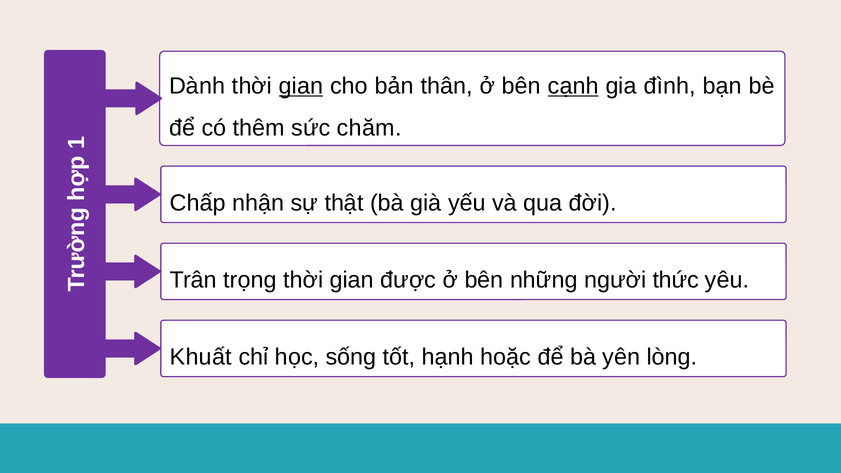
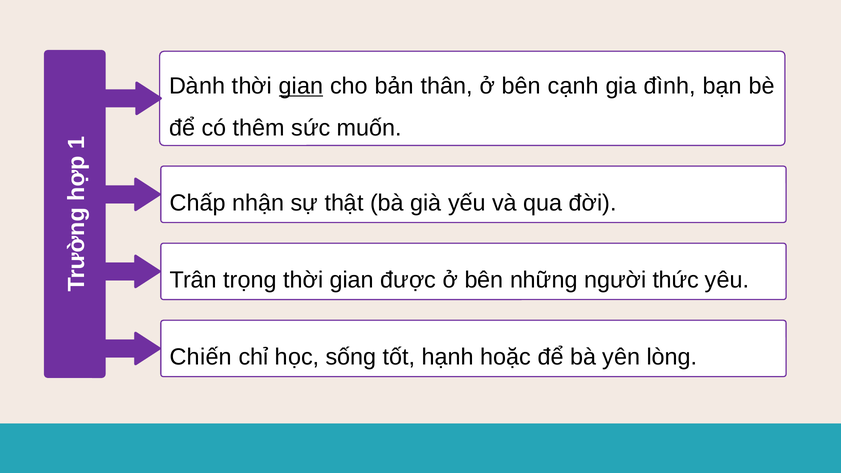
cạnh underline: present -> none
chăm: chăm -> muốn
Khuất: Khuất -> Chiến
